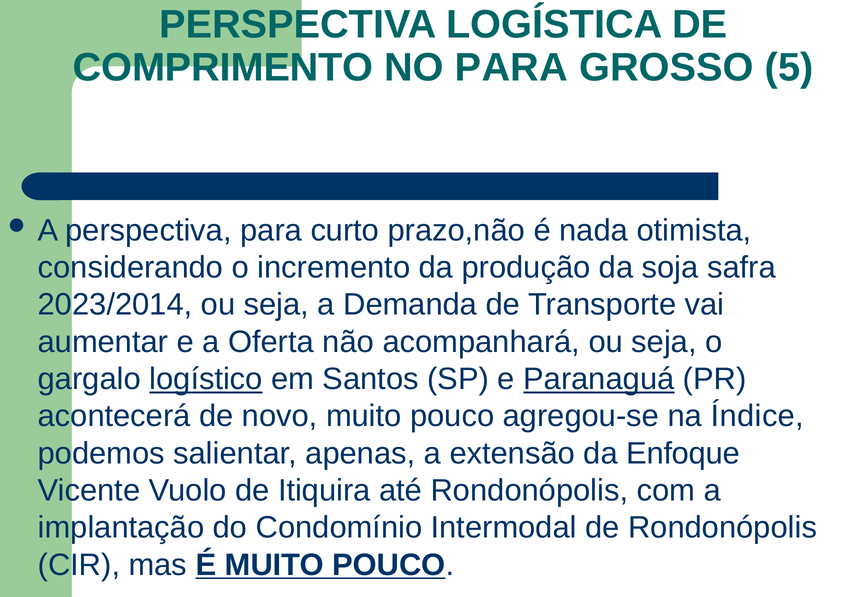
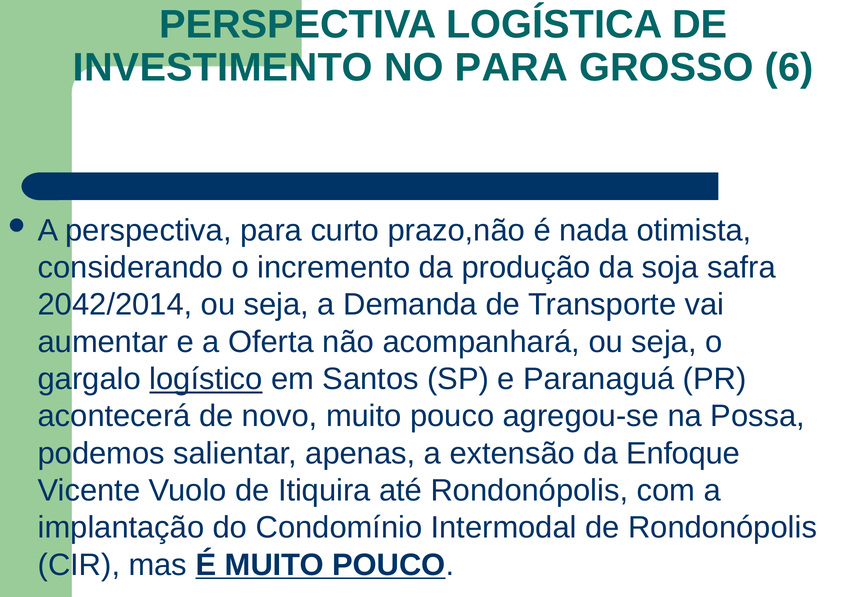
COMPRIMENTO: COMPRIMENTO -> INVESTIMENTO
5: 5 -> 6
2023/2014: 2023/2014 -> 2042/2014
Paranaguá underline: present -> none
Índice: Índice -> Possa
